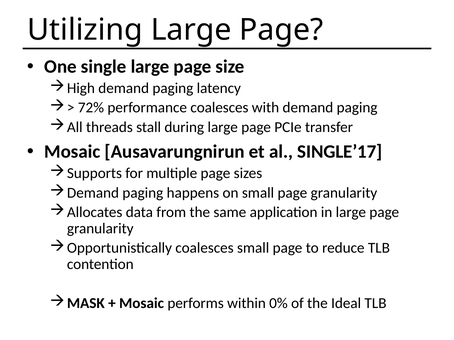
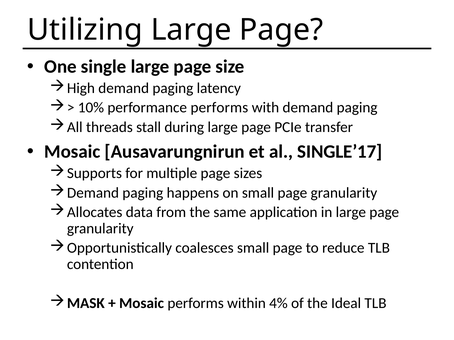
72%: 72% -> 10%
performance coalesces: coalesces -> performs
0%: 0% -> 4%
